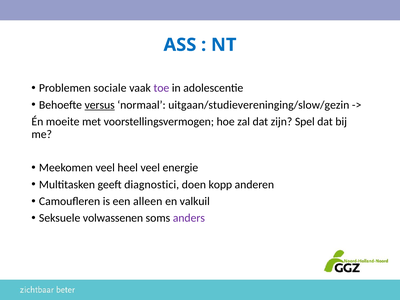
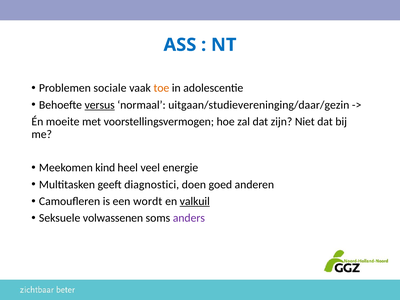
toe colour: purple -> orange
uitgaan/studievereninging/slow/gezin: uitgaan/studievereninging/slow/gezin -> uitgaan/studievereninging/daar/gezin
Spel: Spel -> Niet
Meekomen veel: veel -> kind
kopp: kopp -> goed
alleen: alleen -> wordt
valkuil underline: none -> present
